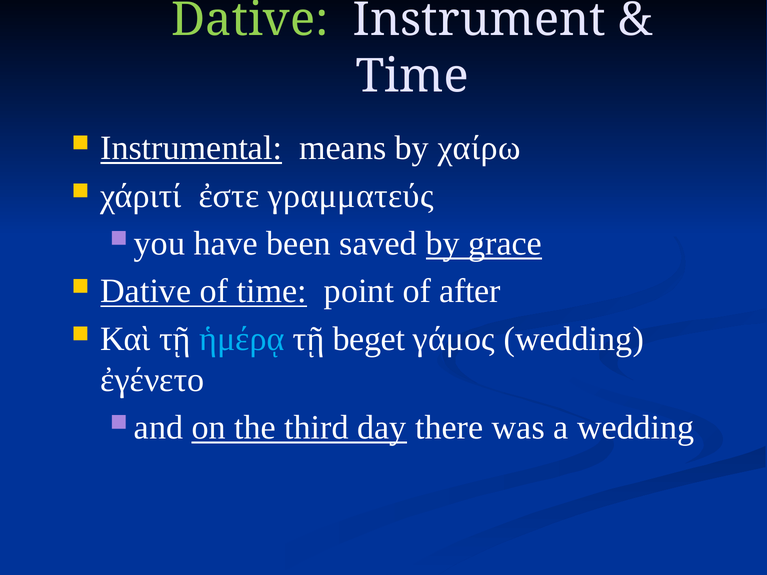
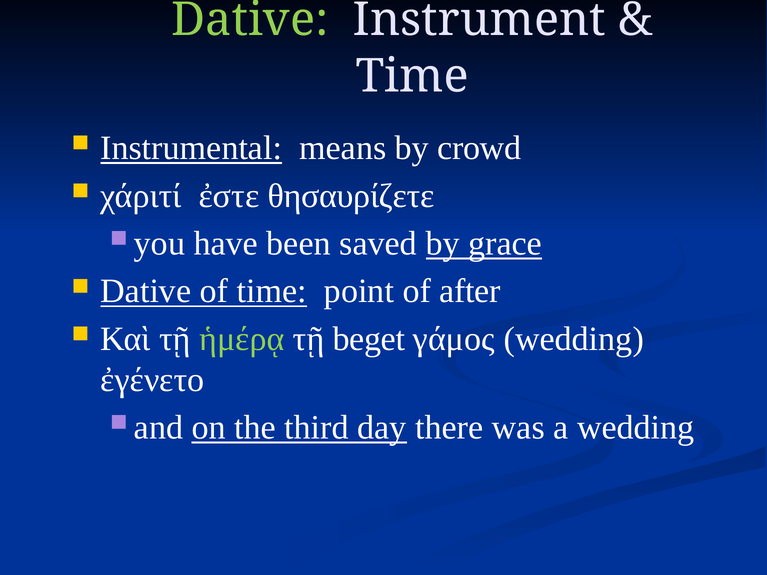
χαίρω: χαίρω -> crowd
γραμματεύς: γραμματεύς -> θησαυρίζετε
ἡμέρᾳ colour: light blue -> light green
